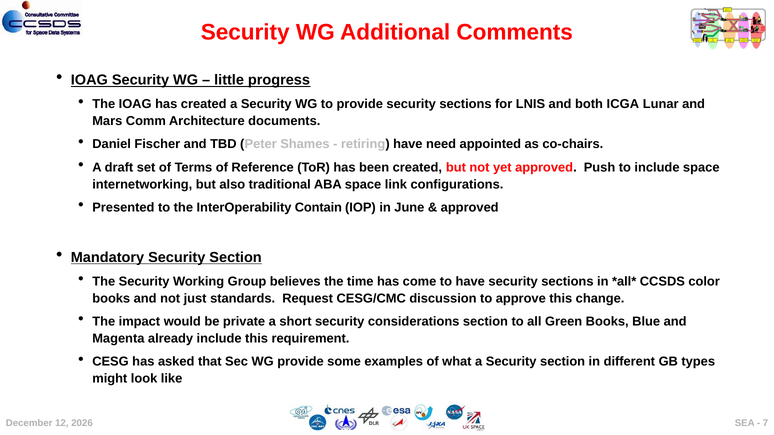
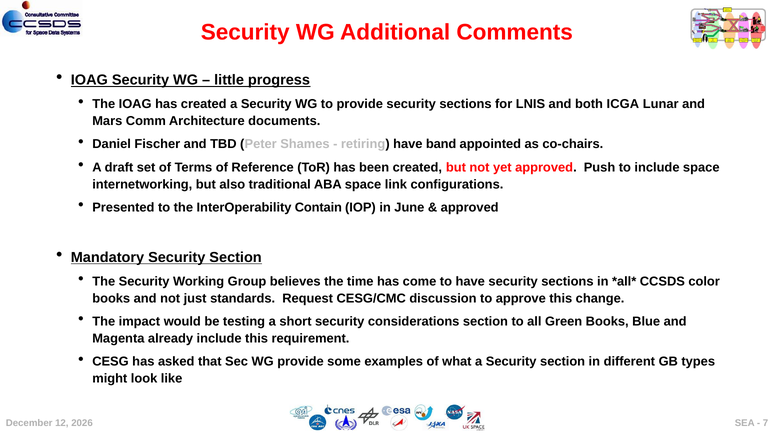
need: need -> band
private: private -> testing
